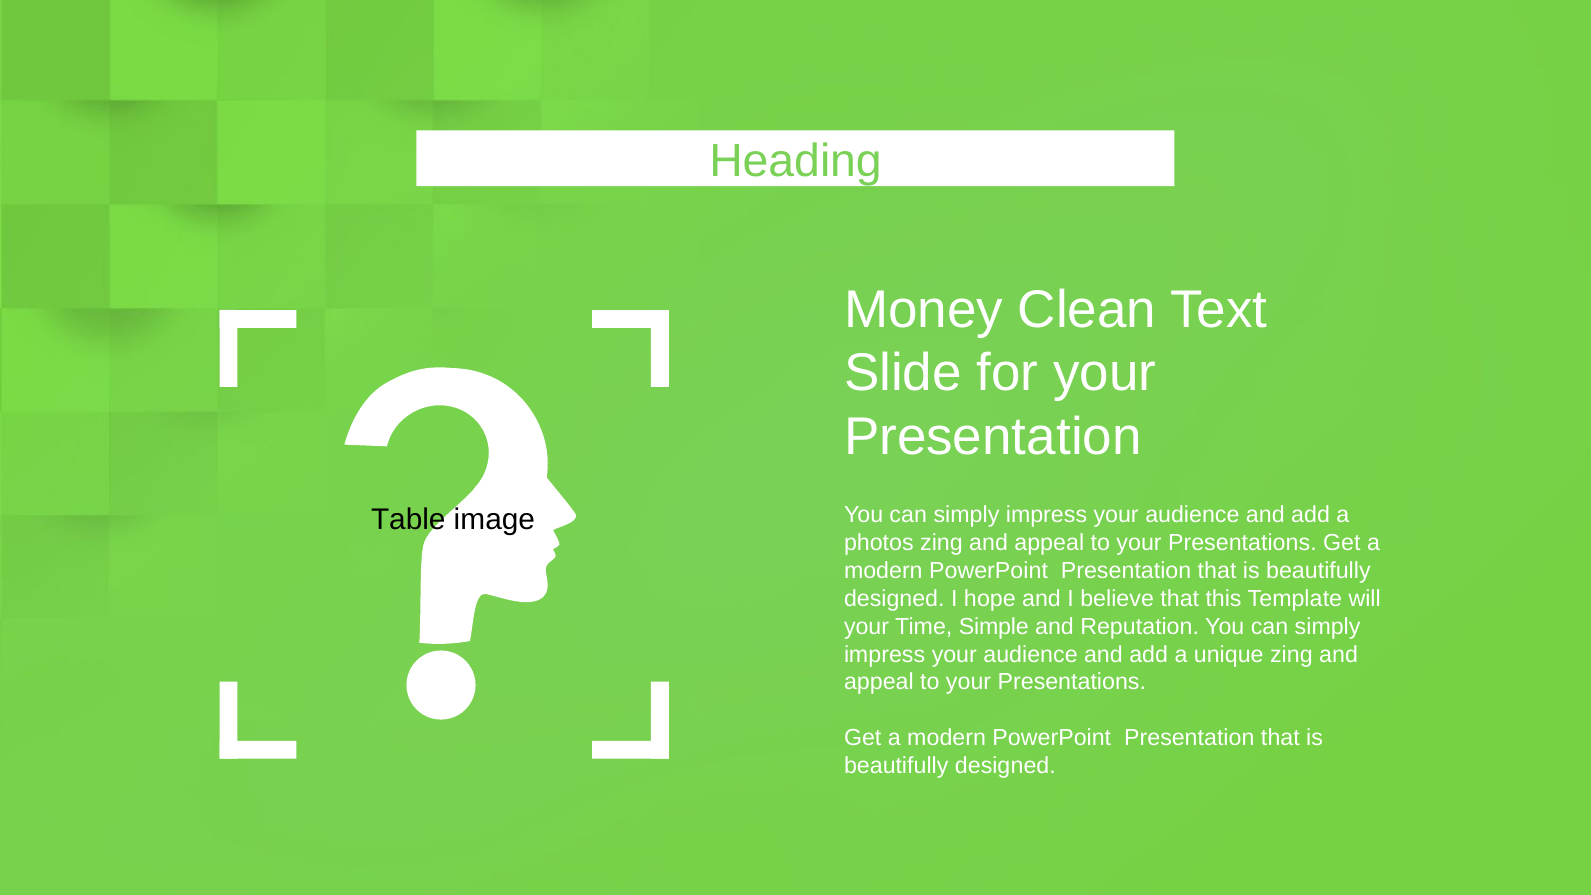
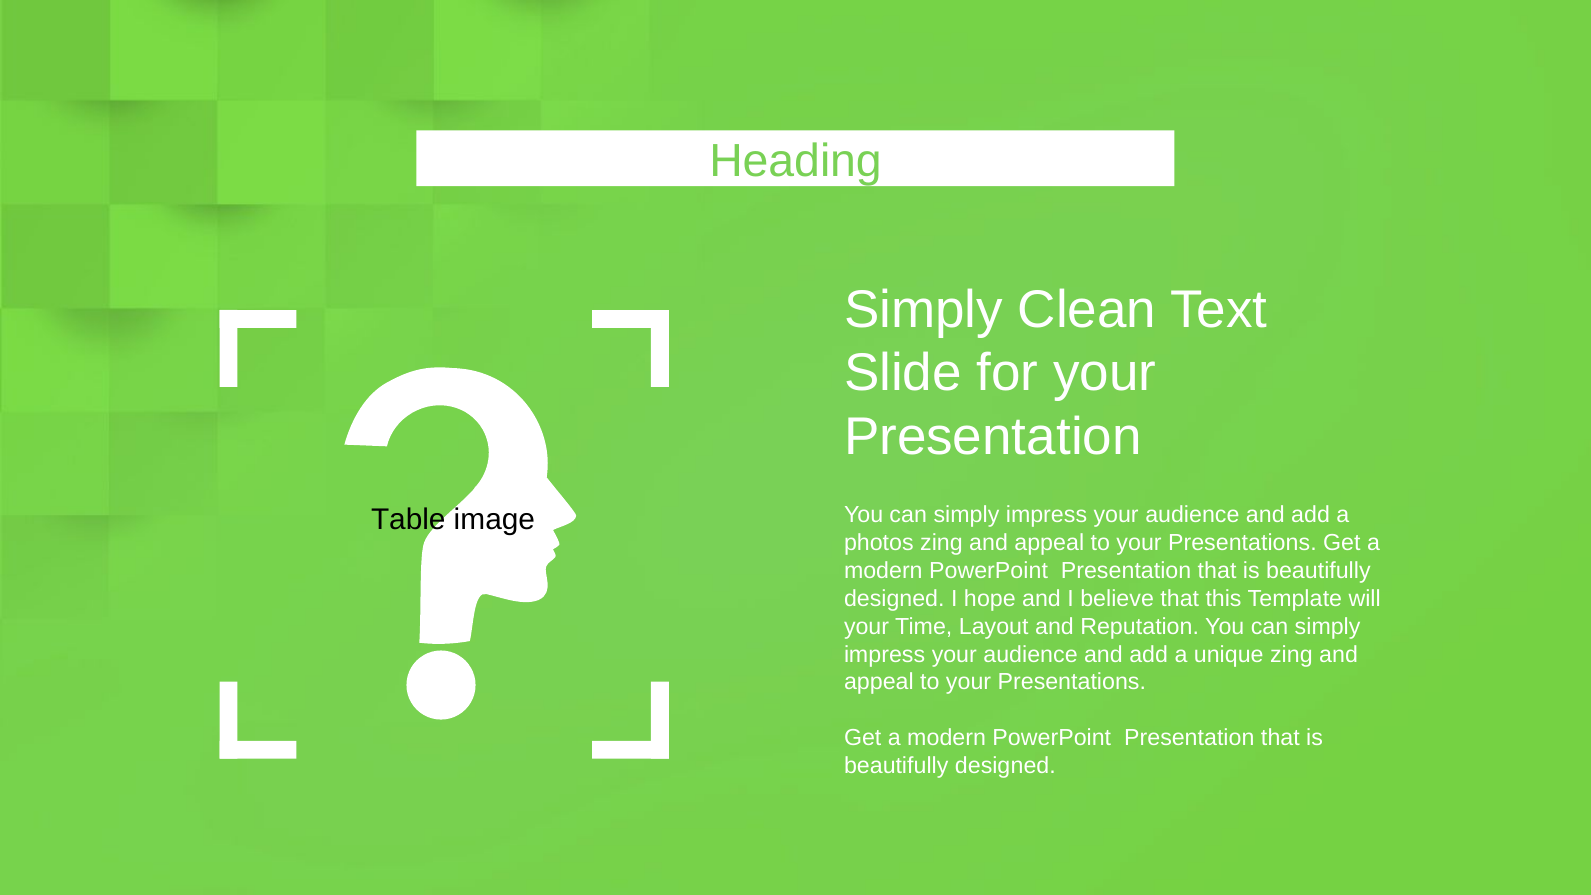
Money at (924, 310): Money -> Simply
Simple: Simple -> Layout
